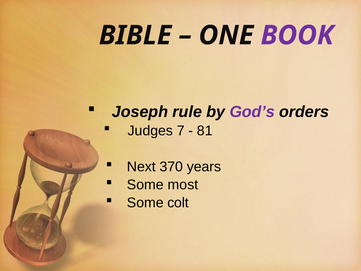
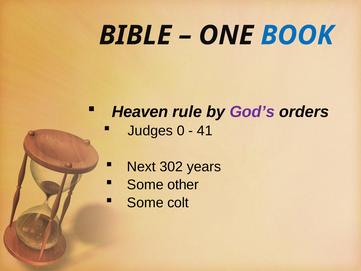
BOOK colour: purple -> blue
Joseph: Joseph -> Heaven
7: 7 -> 0
81: 81 -> 41
370: 370 -> 302
most: most -> other
